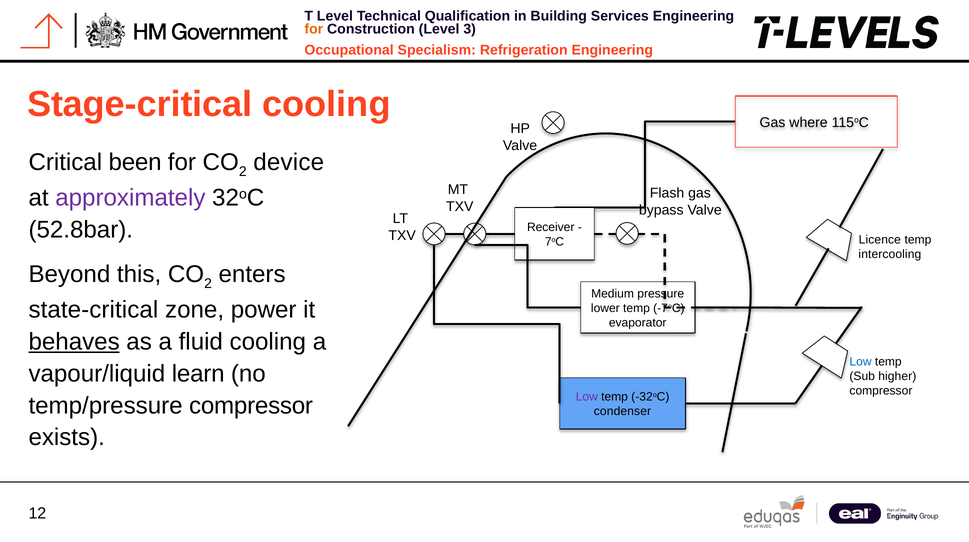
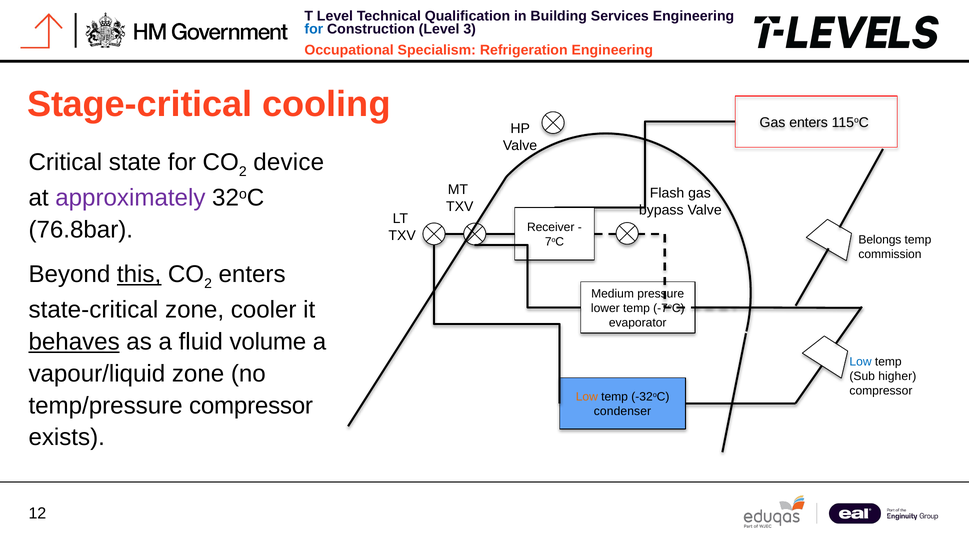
for at (314, 29) colour: orange -> blue
Gas where: where -> enters
been: been -> state
52.8bar: 52.8bar -> 76.8bar
Licence: Licence -> Belongs
intercooling: intercooling -> commission
this underline: none -> present
power: power -> cooler
fluid cooling: cooling -> volume
vapour/liquid learn: learn -> zone
Low at (587, 397) colour: purple -> orange
